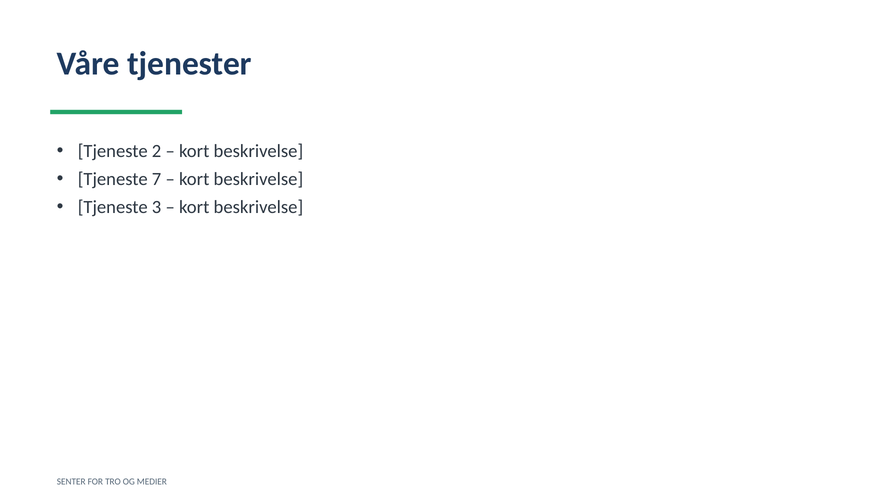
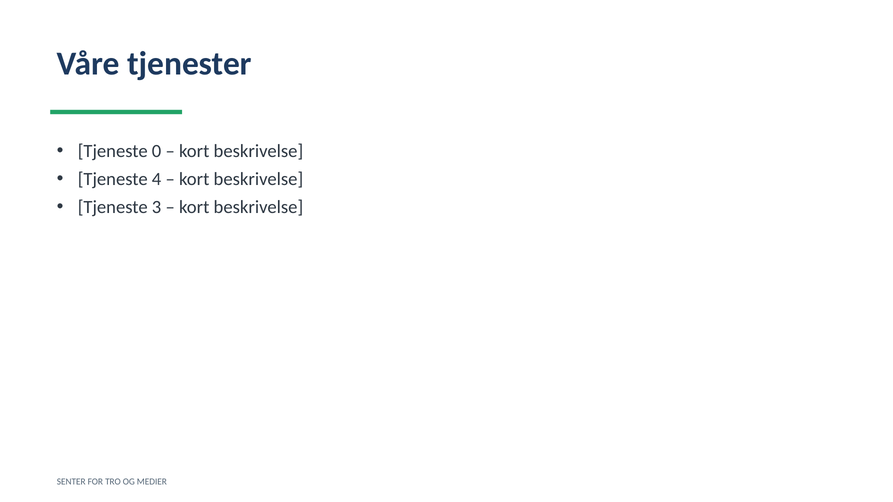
2: 2 -> 0
7: 7 -> 4
